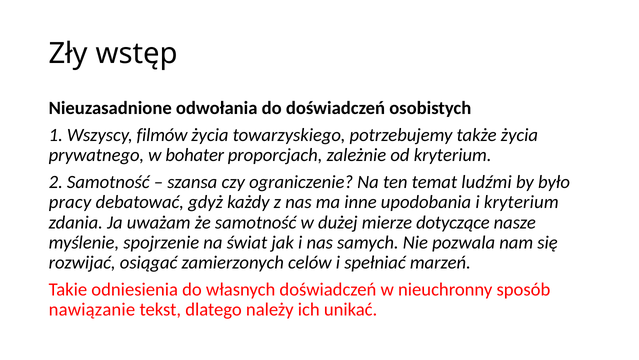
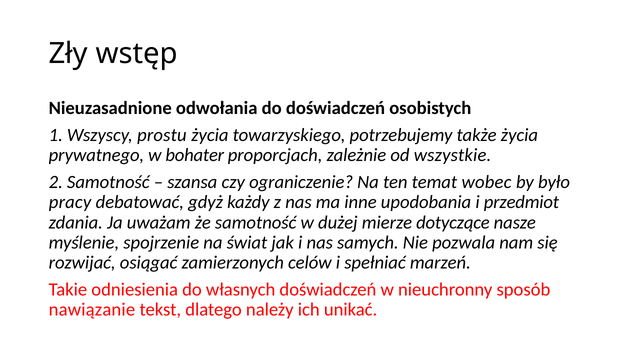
filmów: filmów -> prostu
od kryterium: kryterium -> wszystkie
ludźmi: ludźmi -> wobec
i kryterium: kryterium -> przedmiot
